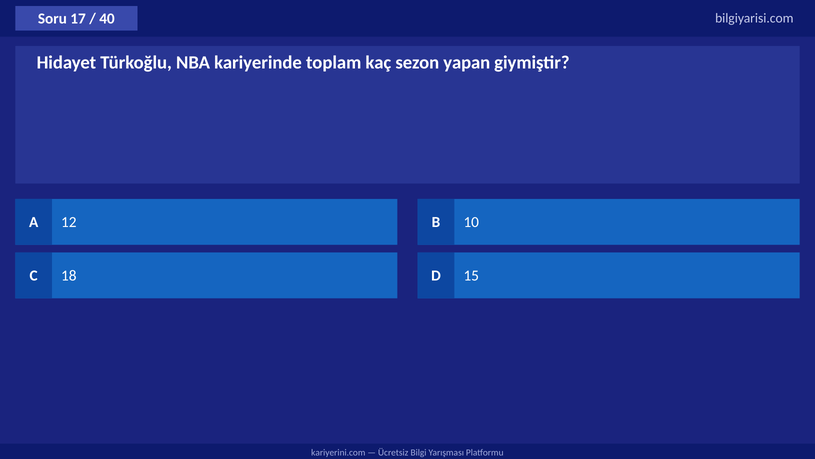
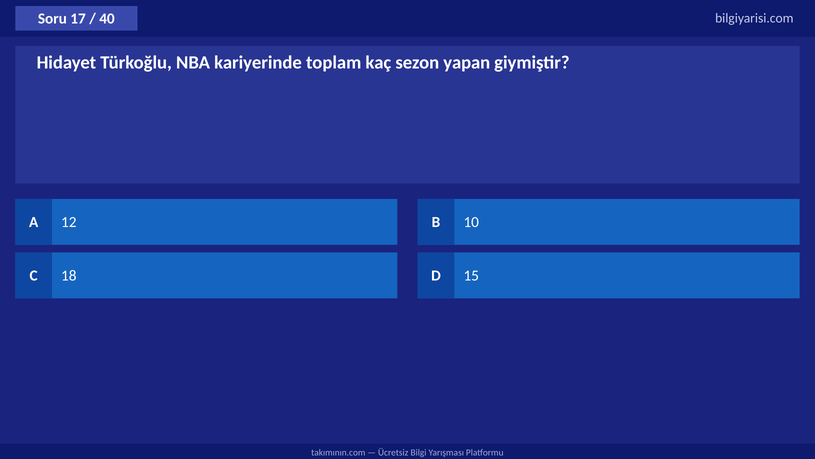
kariyerini.com: kariyerini.com -> takımının.com
